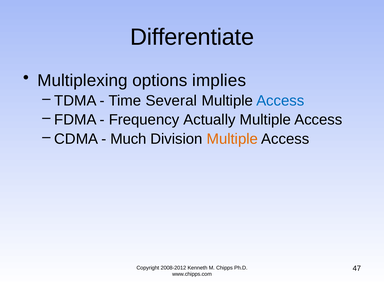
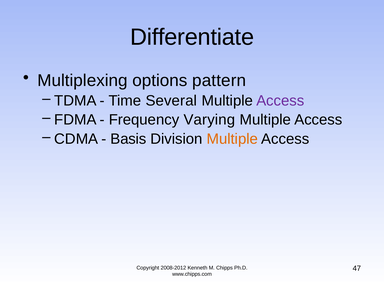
implies: implies -> pattern
Access at (280, 101) colour: blue -> purple
Actually: Actually -> Varying
Much: Much -> Basis
